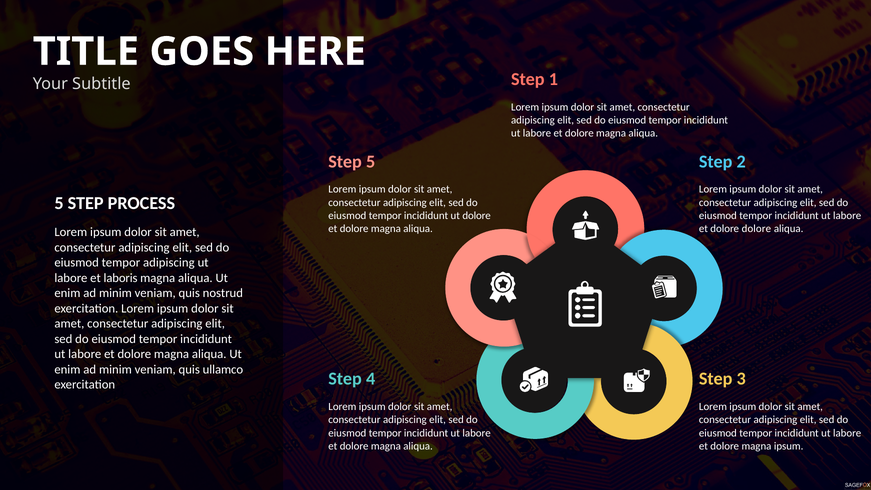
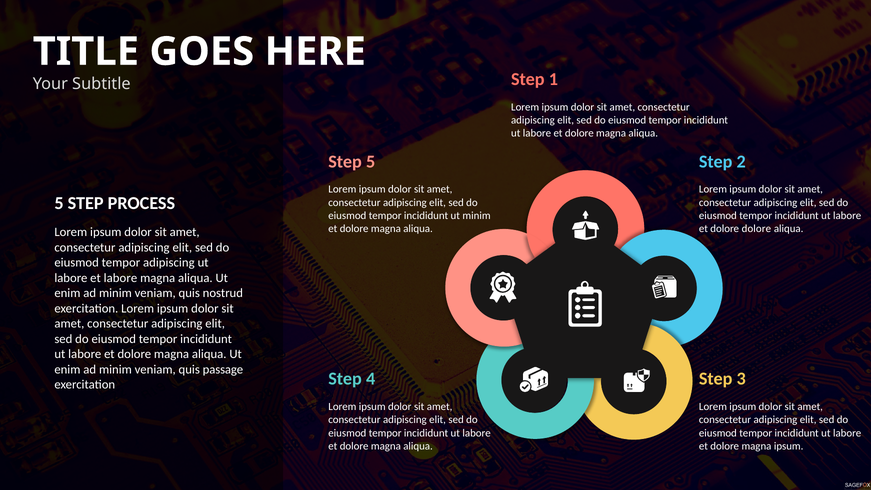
ut dolore: dolore -> minim
et laboris: laboris -> labore
ullamco: ullamco -> passage
